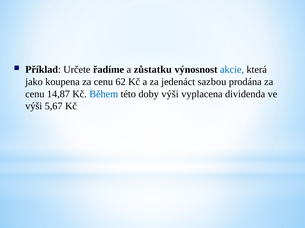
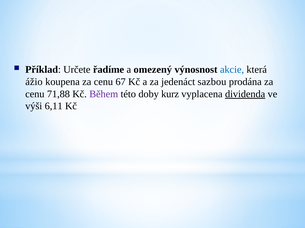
zůstatku: zůstatku -> omezený
jako: jako -> ážio
62: 62 -> 67
14,87: 14,87 -> 71,88
Během colour: blue -> purple
doby výši: výši -> kurz
dividenda underline: none -> present
5,67: 5,67 -> 6,11
